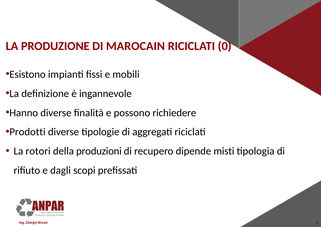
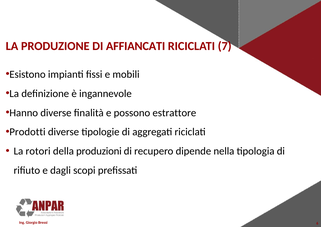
MAROCAIN: MAROCAIN -> AFFIANCATI
0: 0 -> 7
richiedere: richiedere -> estrattore
misti: misti -> nella
